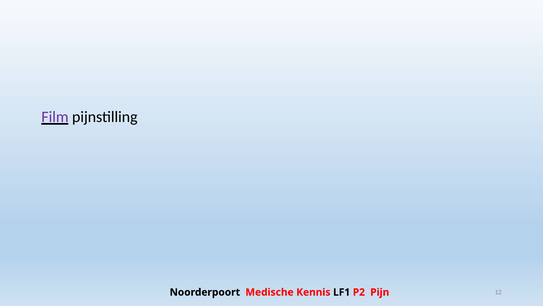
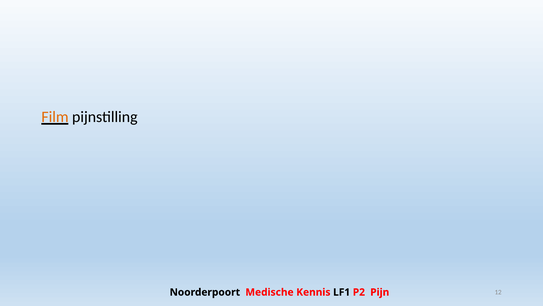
Film colour: purple -> orange
